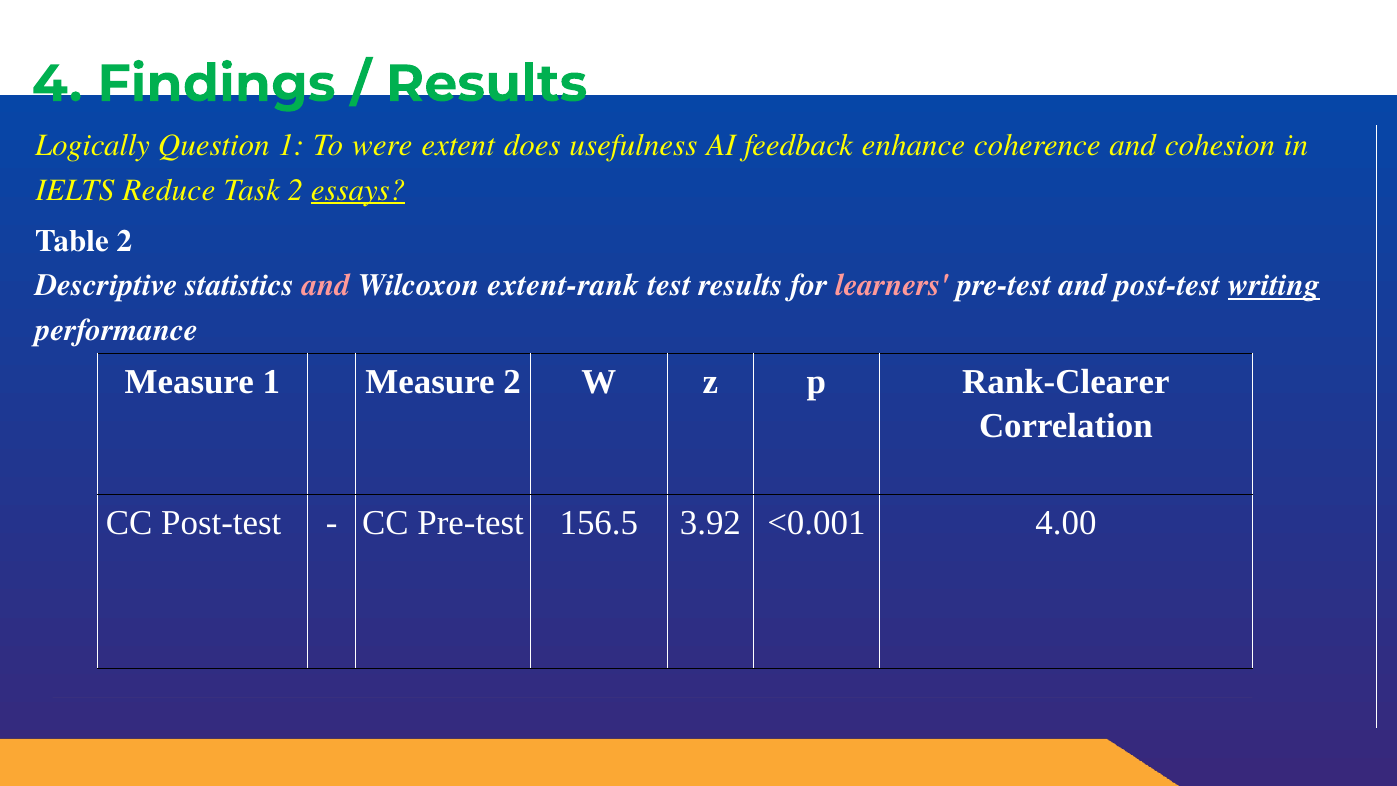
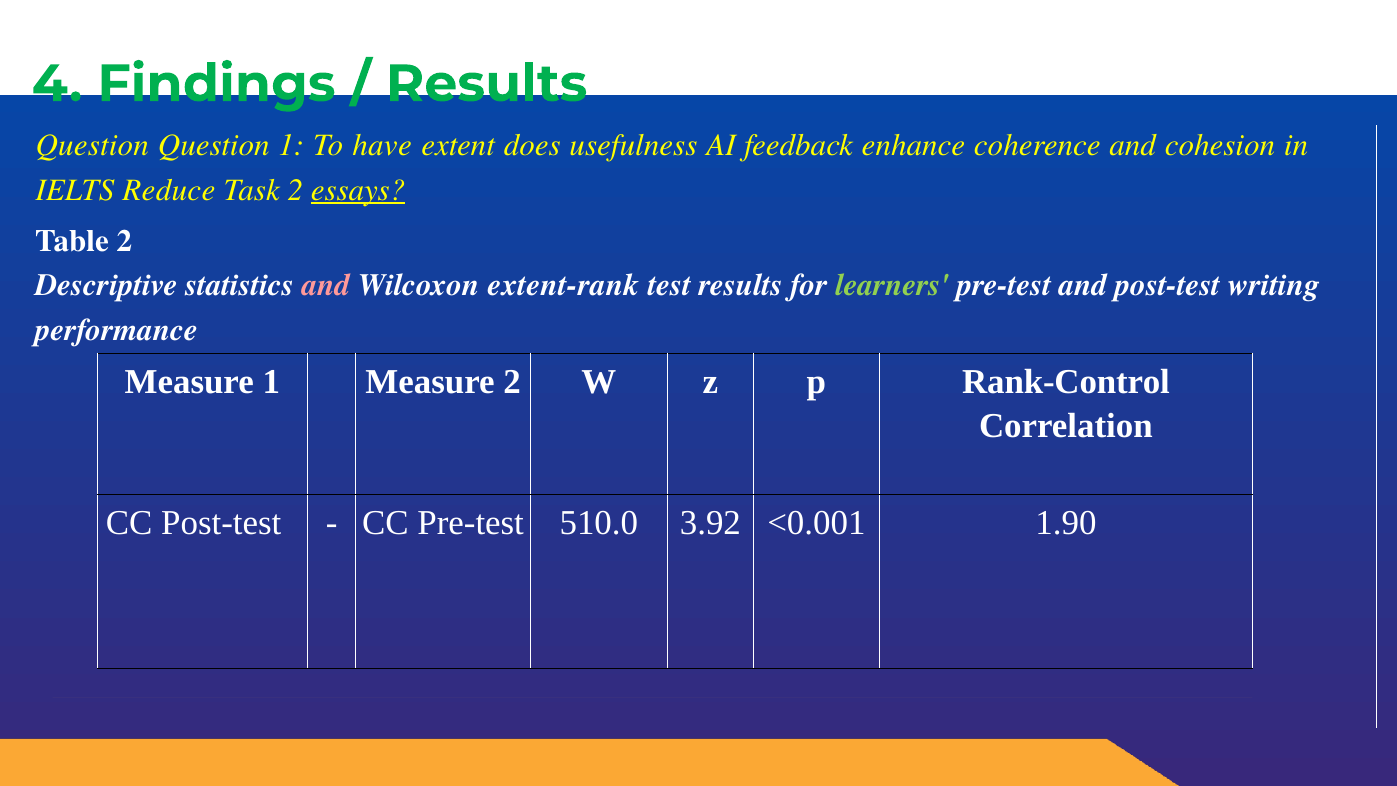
Logically at (92, 145): Logically -> Question
were: were -> have
learners colour: pink -> light green
writing underline: present -> none
Rank-Clearer: Rank-Clearer -> Rank-Control
156.5: 156.5 -> 510.0
4.00: 4.00 -> 1.90
